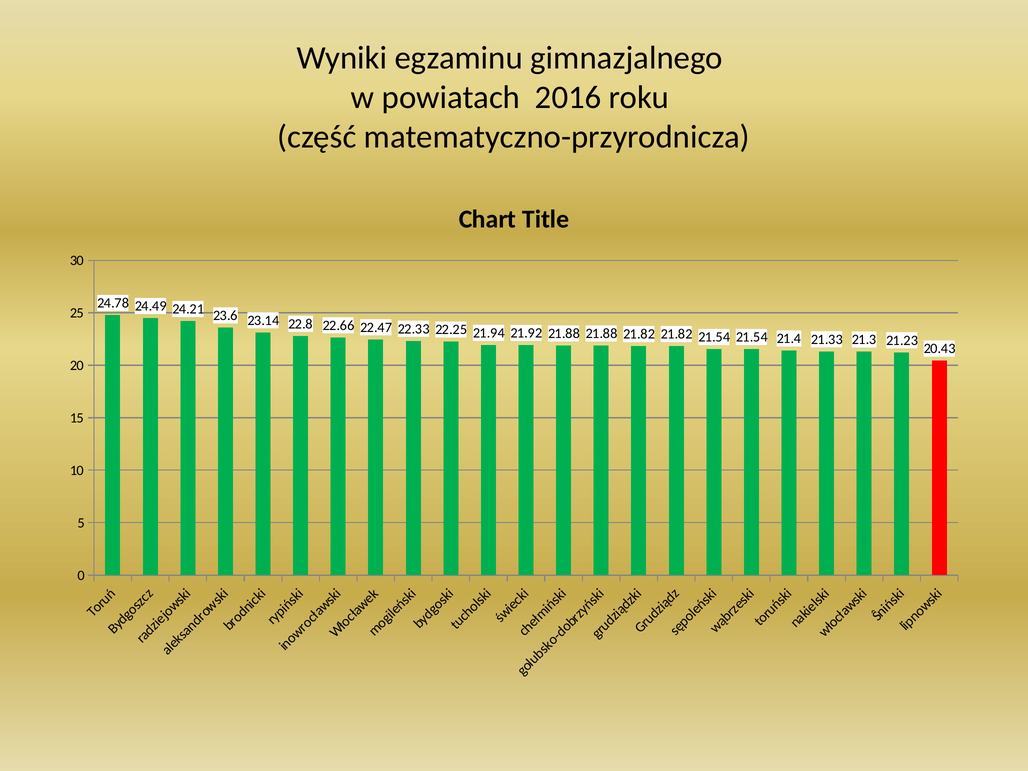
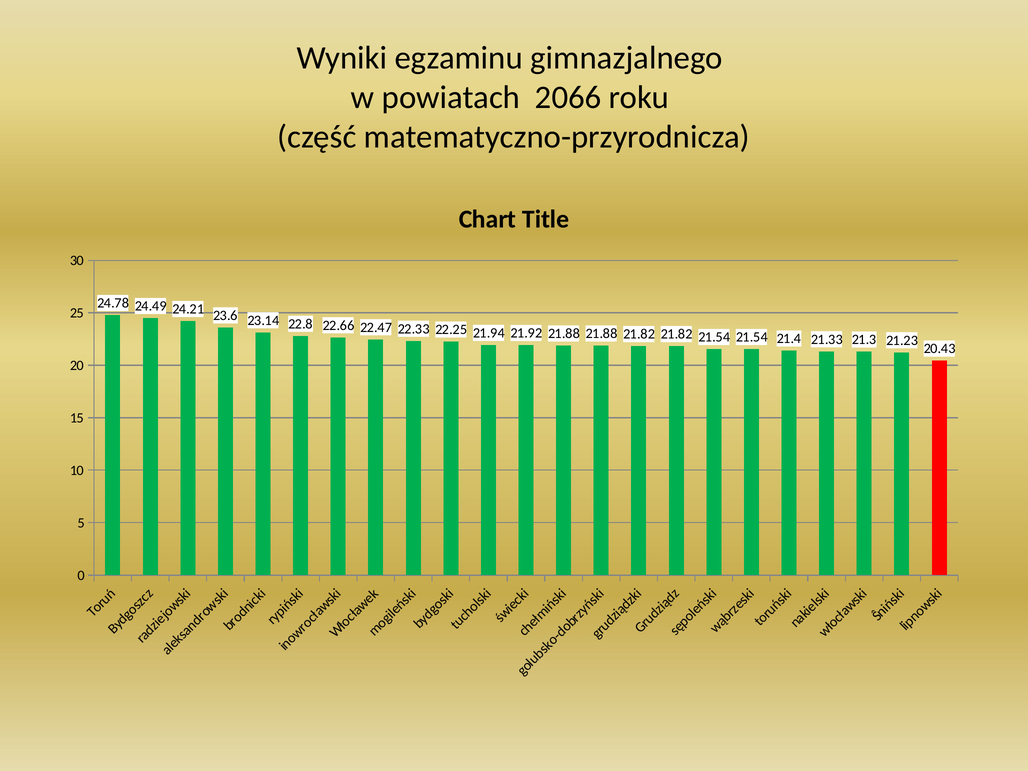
2016: 2016 -> 2066
